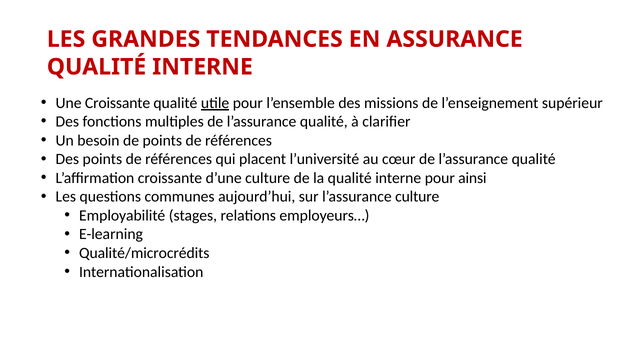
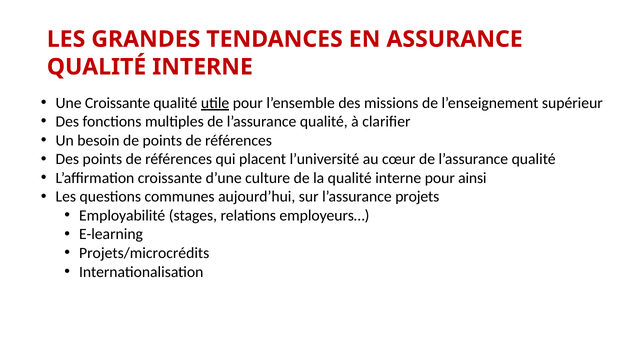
l’assurance culture: culture -> projets
Qualité/microcrédits: Qualité/microcrédits -> Projets/microcrédits
